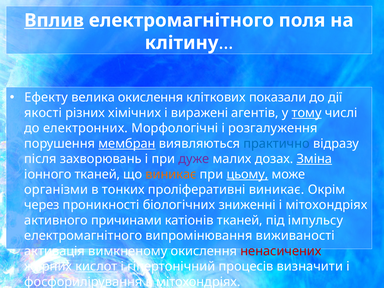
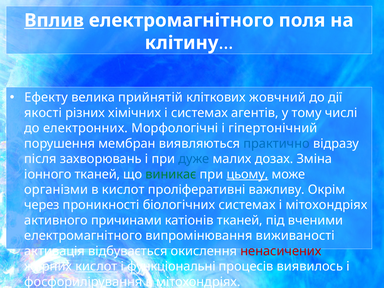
велика окислення: окислення -> прийнятій
показали: показали -> жовчний
і виражені: виражені -> системах
тому underline: present -> none
розгалуження: розгалуження -> гіпертонічний
мембран underline: present -> none
дуже colour: purple -> blue
Зміна underline: present -> none
виникає at (171, 174) colour: orange -> green
в тонких: тонких -> кислот
проліферативні виникає: виникає -> важливу
біологічних зниженні: зниженні -> системах
імпульсу: імпульсу -> вченими
вимкненому: вимкненому -> відбувається
гіпертонічний: гіпертонічний -> функціональні
визначити: визначити -> виявилось
